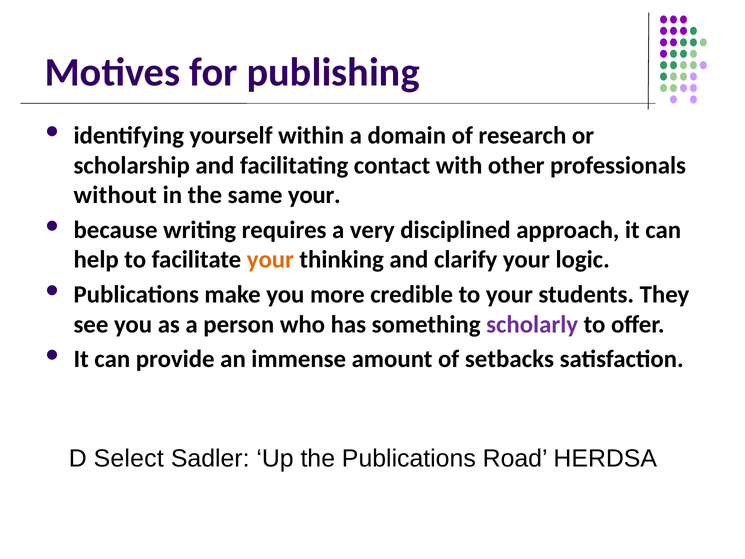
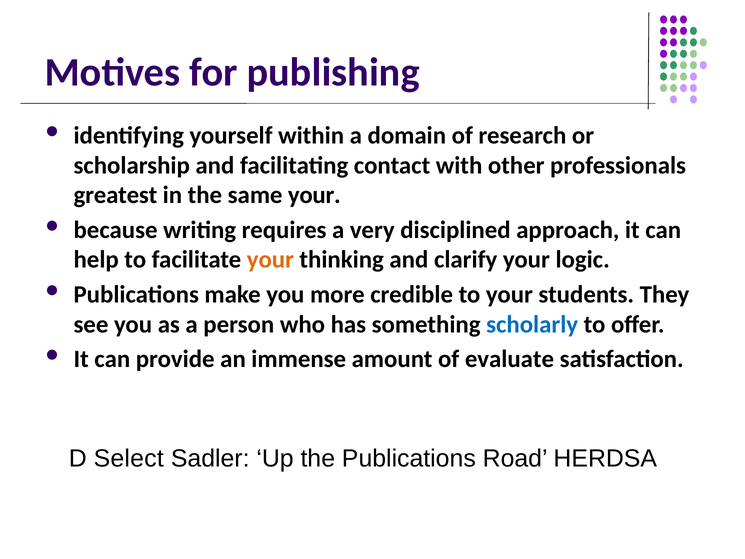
without: without -> greatest
scholarly colour: purple -> blue
setbacks: setbacks -> evaluate
